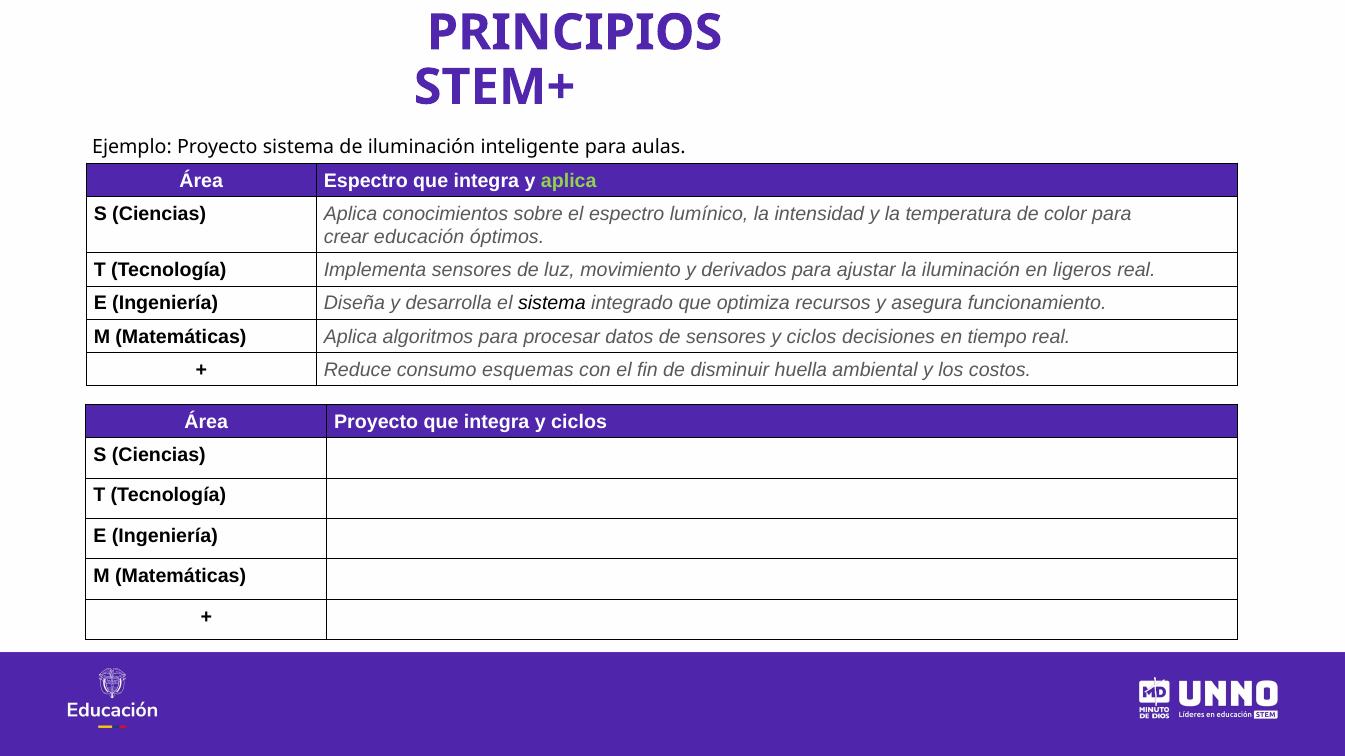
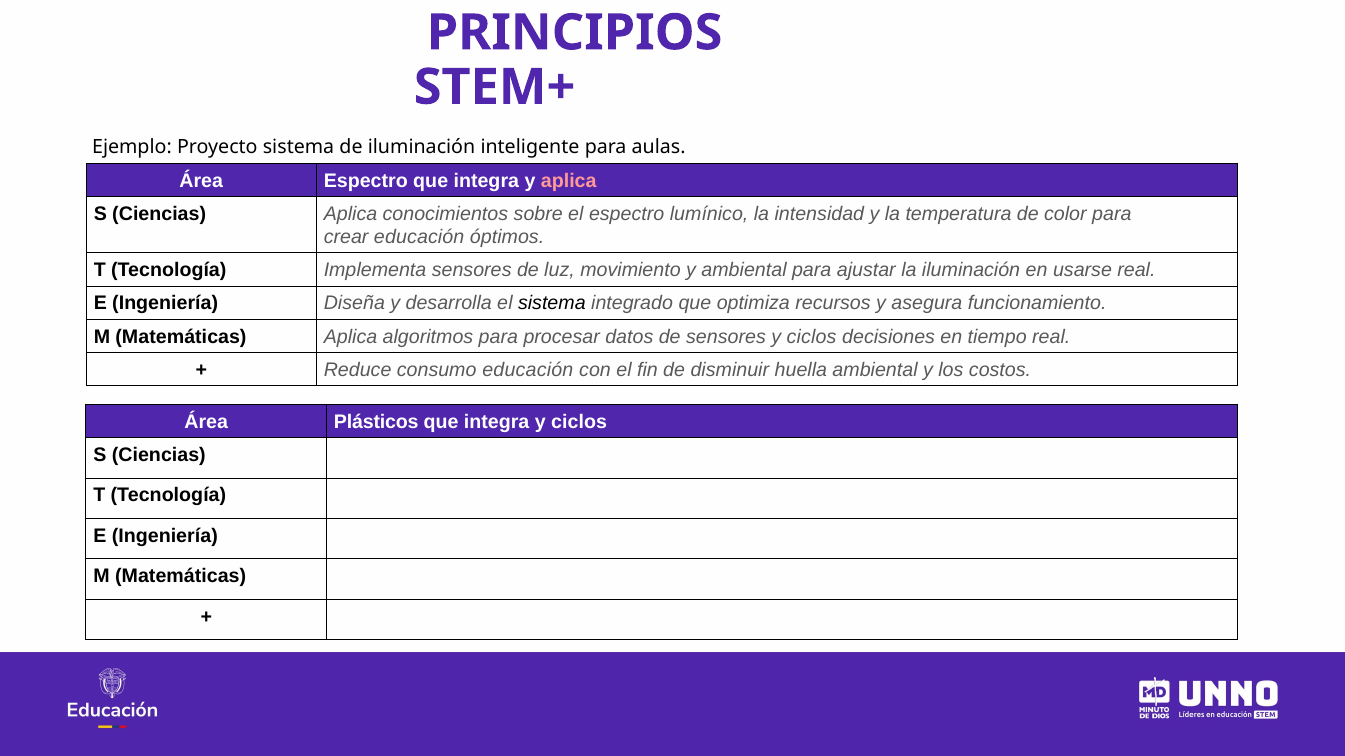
aplica at (569, 181) colour: light green -> pink
y derivados: derivados -> ambiental
ligeros: ligeros -> usarse
consumo esquemas: esquemas -> educación
Proyecto: Proyecto -> Plásticos
